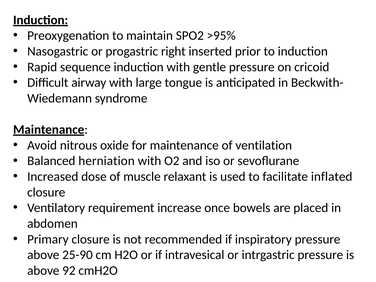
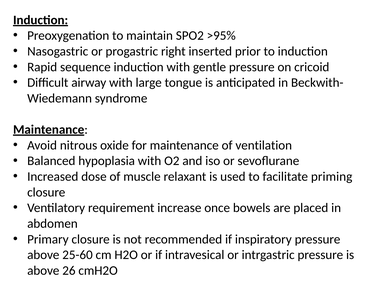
herniation: herniation -> hypoplasia
inflated: inflated -> priming
25-90: 25-90 -> 25-60
92: 92 -> 26
